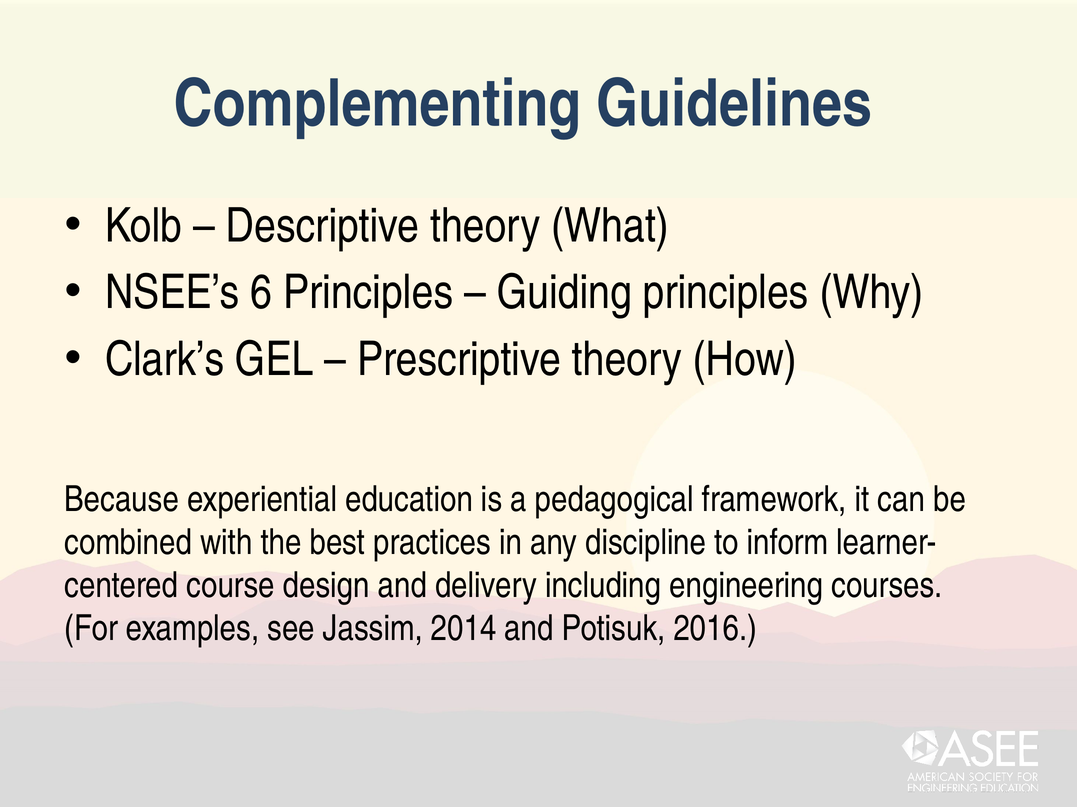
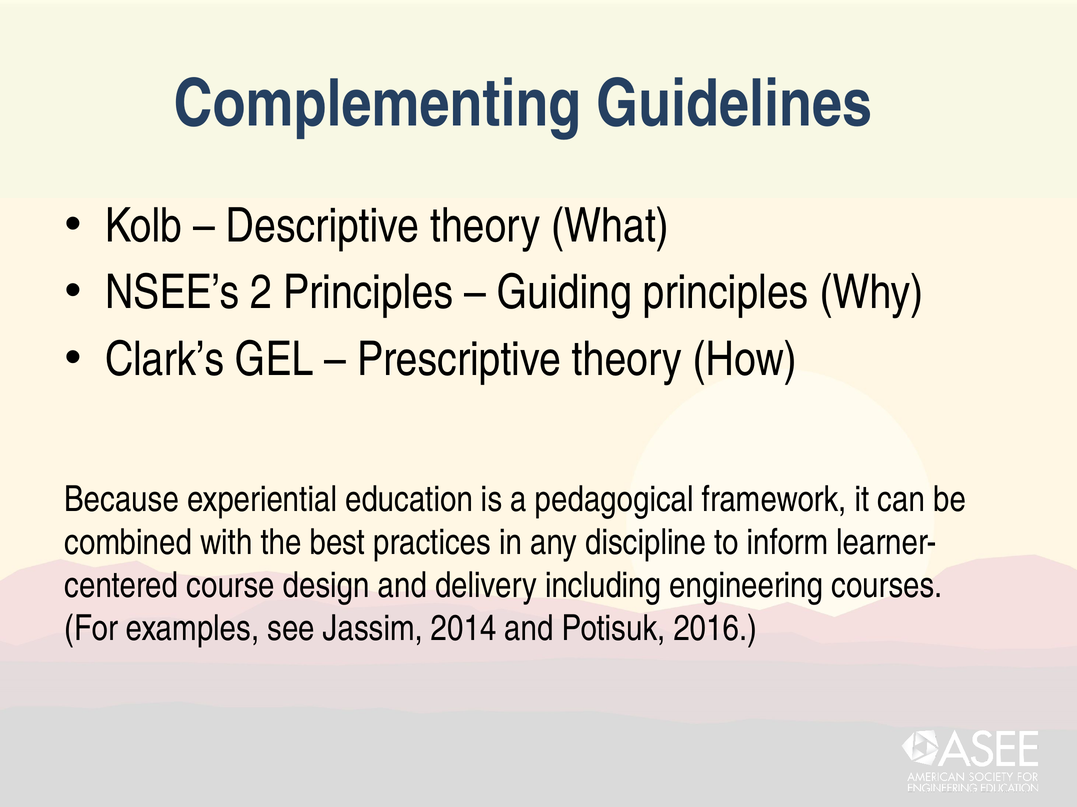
6: 6 -> 2
